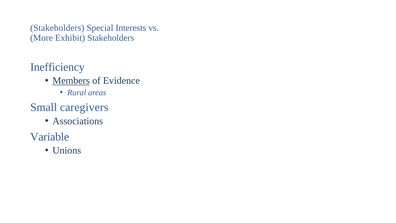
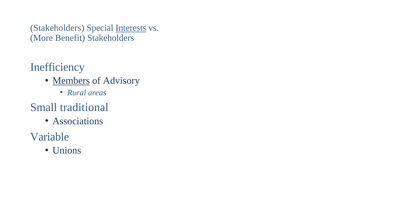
Interests underline: none -> present
Exhibit: Exhibit -> Benefit
Evidence: Evidence -> Advisory
caregivers: caregivers -> traditional
